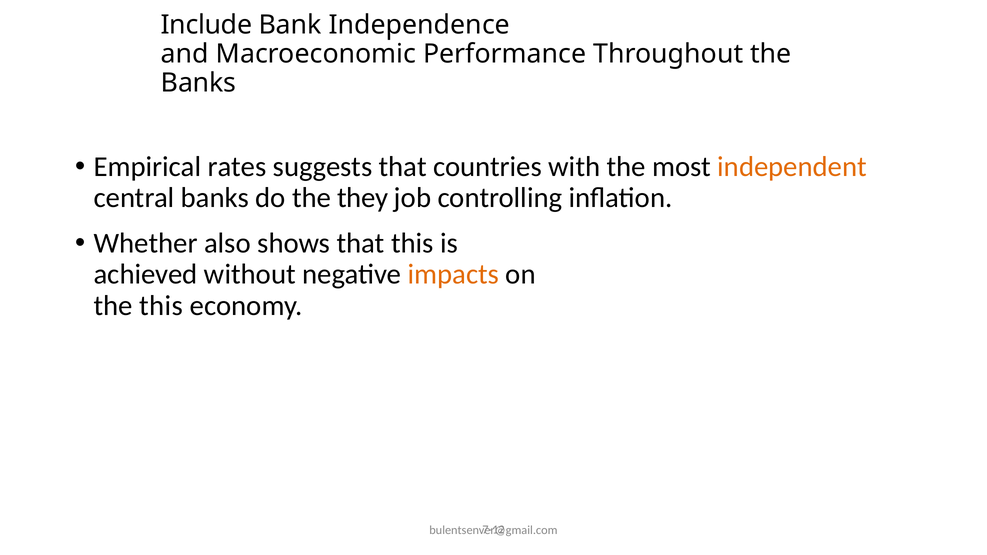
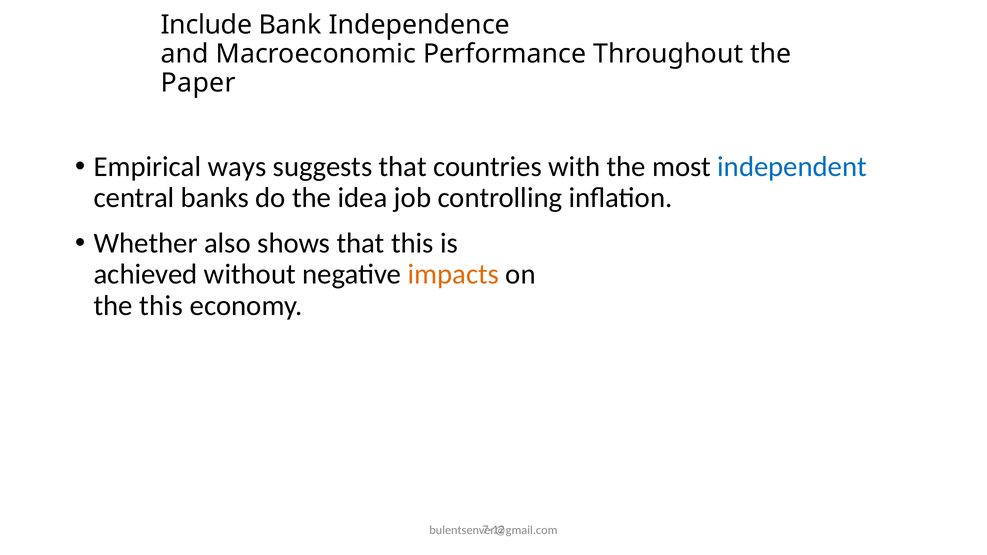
Banks at (199, 83): Banks -> Paper
rates: rates -> ways
independent colour: orange -> blue
they: they -> idea
